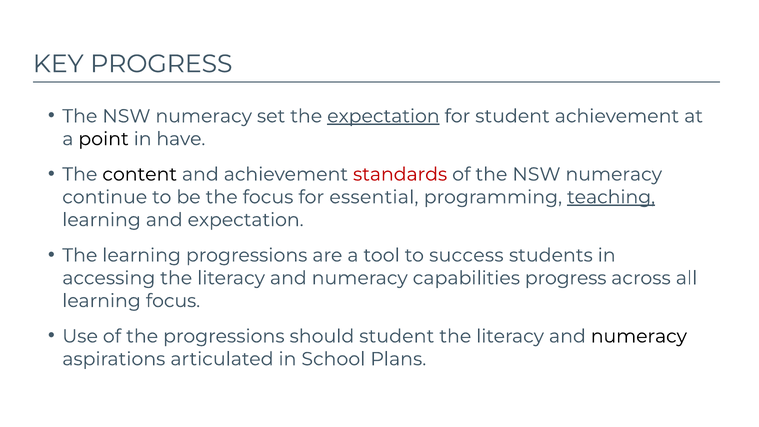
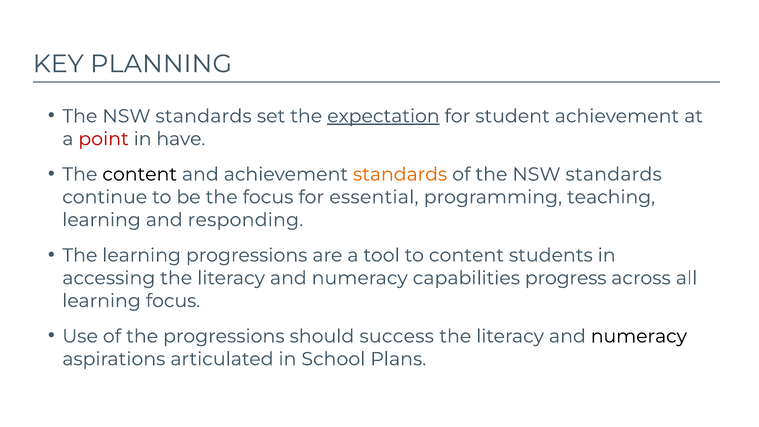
KEY PROGRESS: PROGRESS -> PLANNING
numeracy at (204, 116): numeracy -> standards
point colour: black -> red
standards at (400, 174) colour: red -> orange
of the NSW numeracy: numeracy -> standards
teaching underline: present -> none
and expectation: expectation -> responding
to success: success -> content
should student: student -> success
